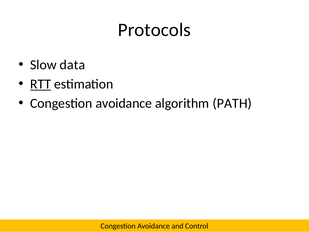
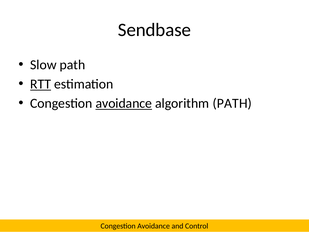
Protocols: Protocols -> Sendbase
Slow data: data -> path
avoidance at (124, 103) underline: none -> present
